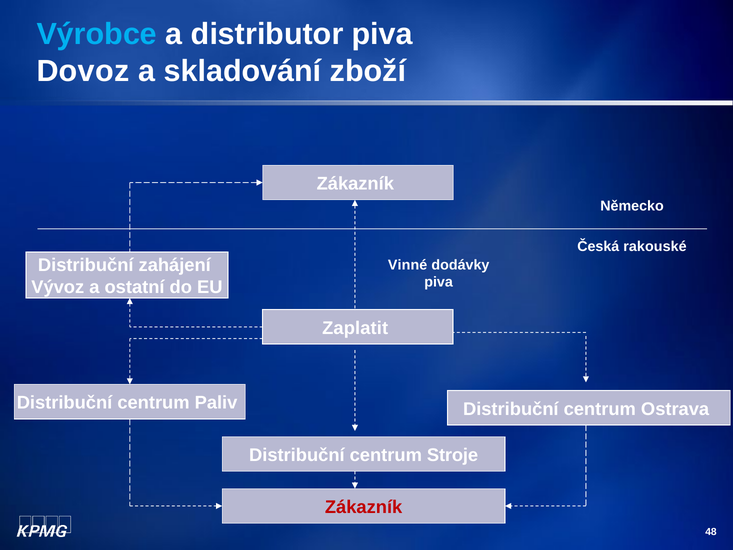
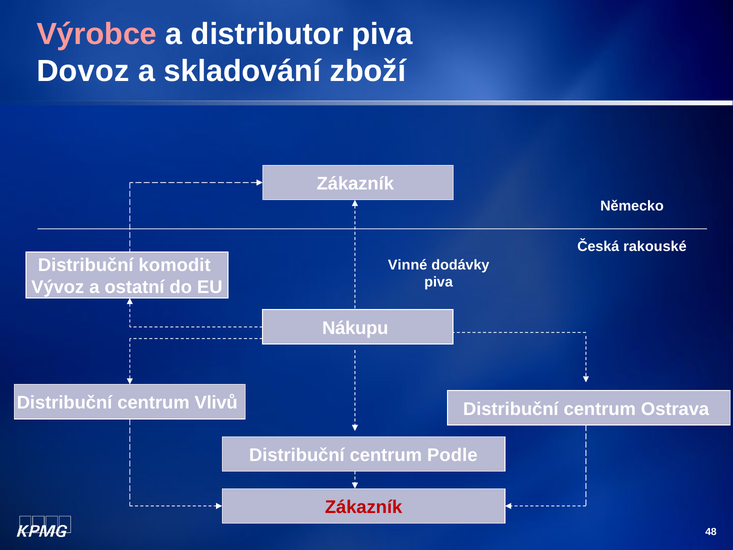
Výrobce colour: light blue -> pink
zahájení: zahájení -> komodit
Zaplatit: Zaplatit -> Nákupu
Paliv: Paliv -> Vlivů
Stroje: Stroje -> Podle
